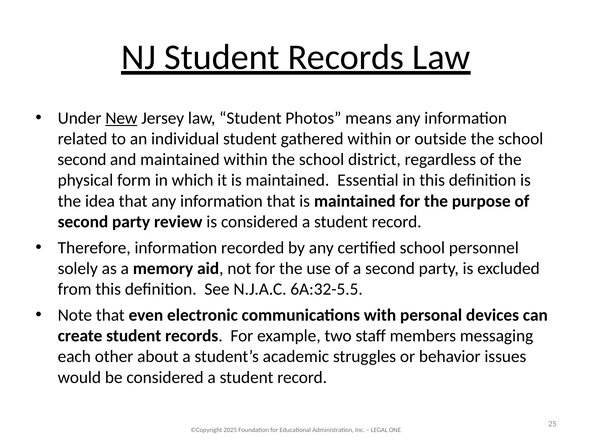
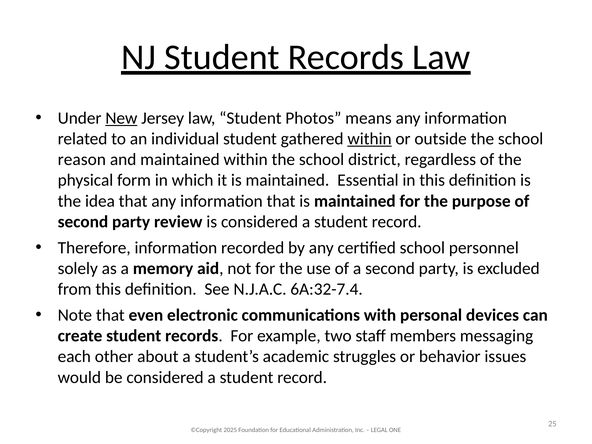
within at (370, 139) underline: none -> present
second at (82, 160): second -> reason
6A:32-5.5: 6A:32-5.5 -> 6A:32-7.4
